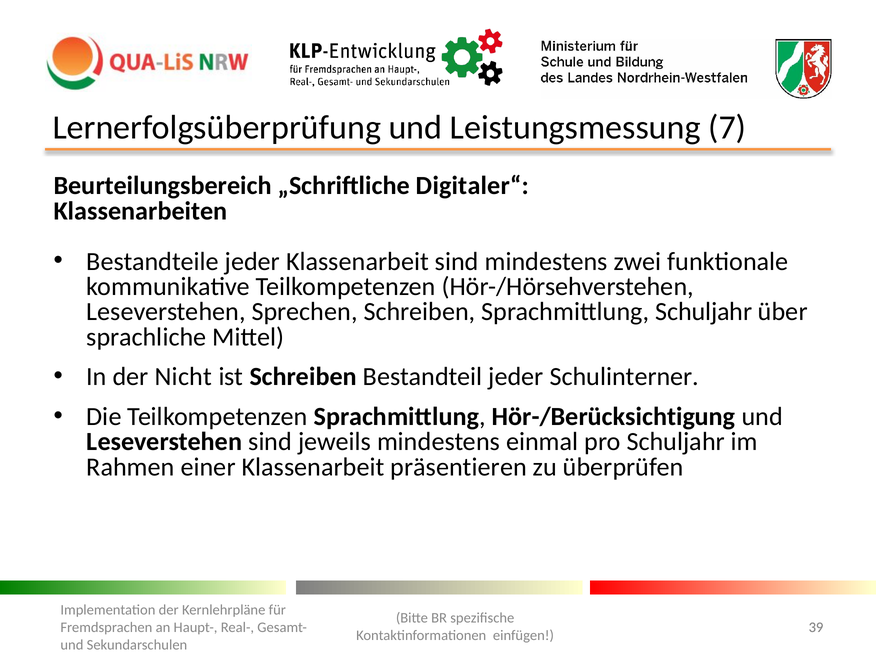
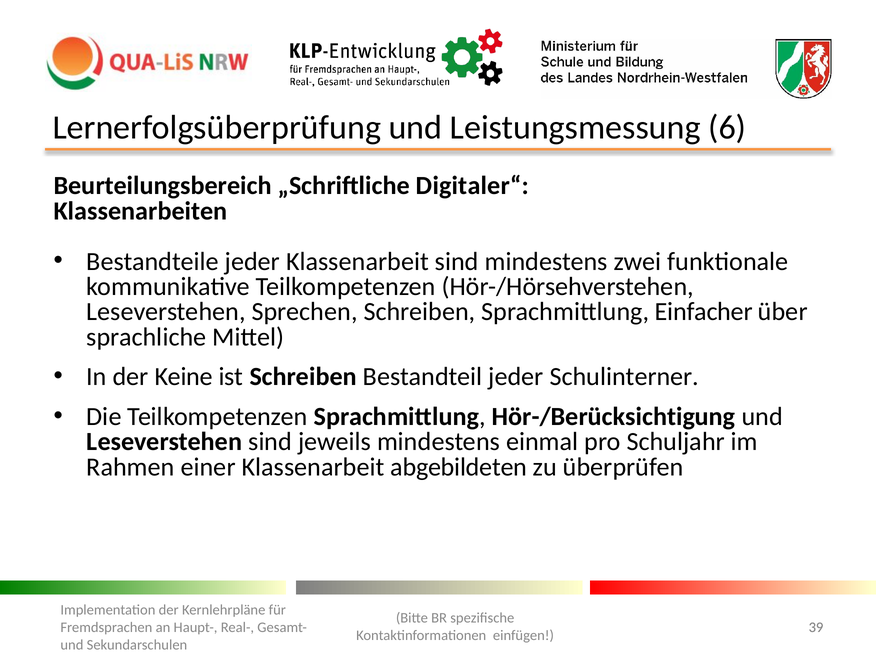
7: 7 -> 6
Sprachmittlung Schuljahr: Schuljahr -> Einfacher
Nicht: Nicht -> Keine
präsentieren: präsentieren -> abgebildeten
